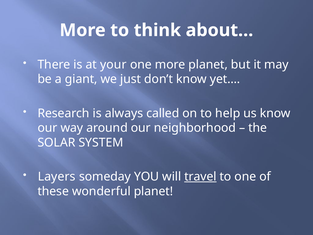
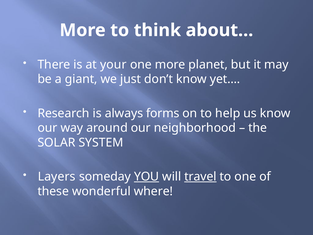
called: called -> forms
YOU underline: none -> present
wonderful planet: planet -> where
